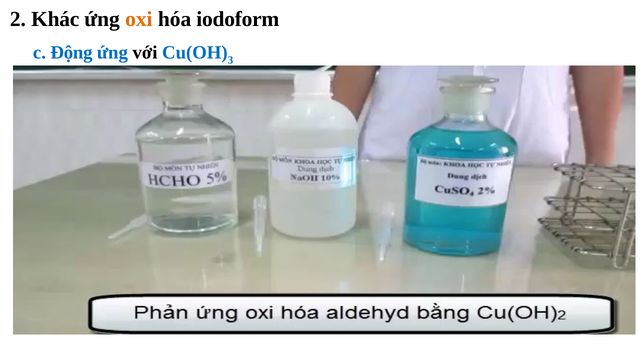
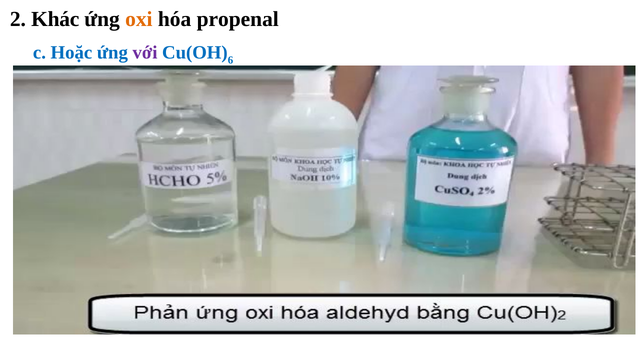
iodoform: iodoform -> propenal
Động: Động -> Hoặc
với colour: black -> purple
3: 3 -> 6
